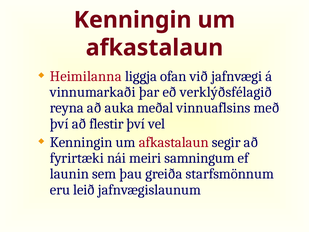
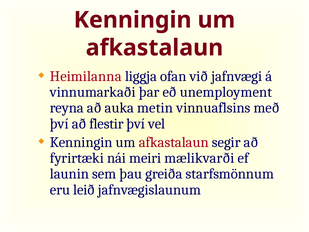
verklýðsfélagið: verklýðsfélagið -> unemployment
meðal: meðal -> metin
samningum: samningum -> mælikvarði
